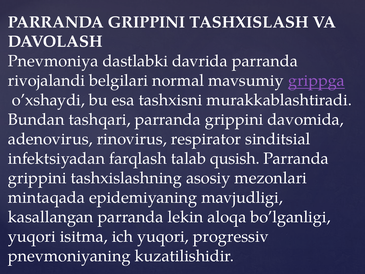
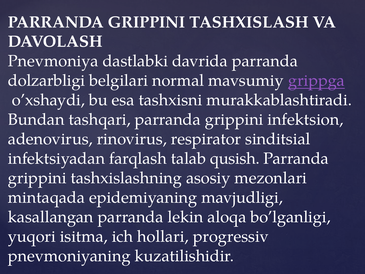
rivojalandi: rivojalandi -> dolzarbligi
davomida: davomida -> infektsion
ich yuqori: yuqori -> hollari
